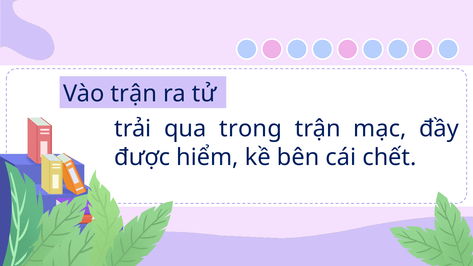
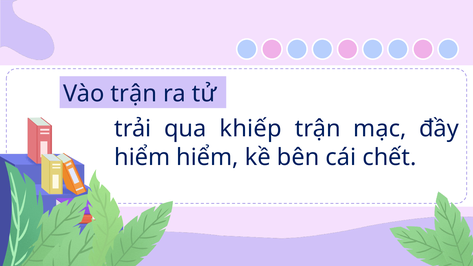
trong: trong -> khiếp
được at (142, 157): được -> hiểm
